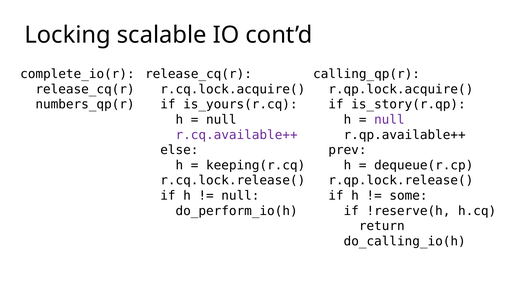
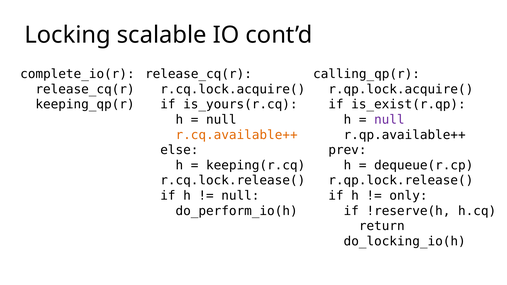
numbers_qp(r: numbers_qp(r -> keeping_qp(r
is_story(r.qp: is_story(r.qp -> is_exist(r.qp
r.cq.available++ colour: purple -> orange
some: some -> only
do_calling_io(h: do_calling_io(h -> do_locking_io(h
